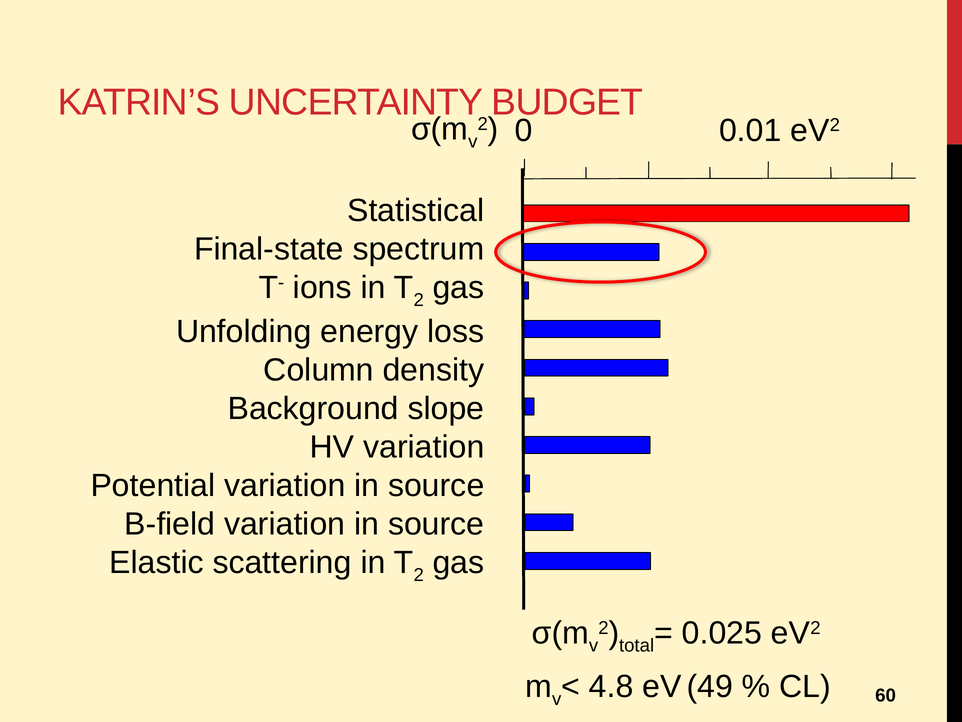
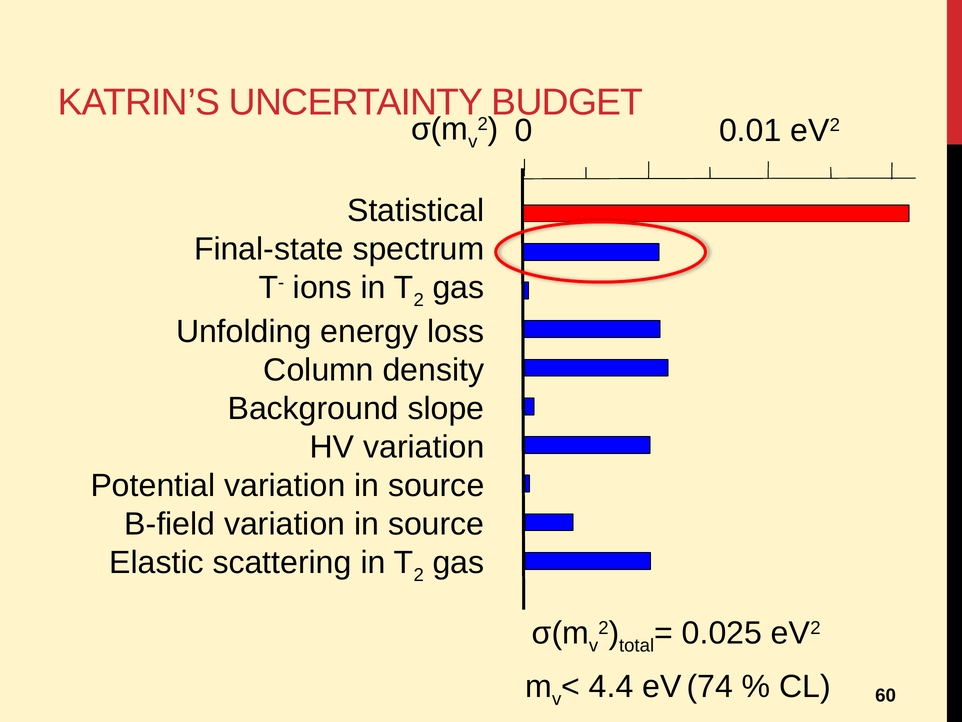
4.8: 4.8 -> 4.4
49: 49 -> 74
